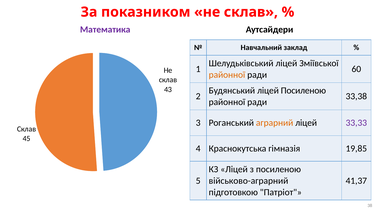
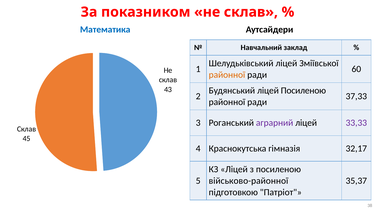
Математика colour: purple -> blue
33,38: 33,38 -> 37,33
аграрний colour: orange -> purple
19,85: 19,85 -> 32,17
військово-аграрний: військово-аграрний -> військово-районної
41,37: 41,37 -> 35,37
